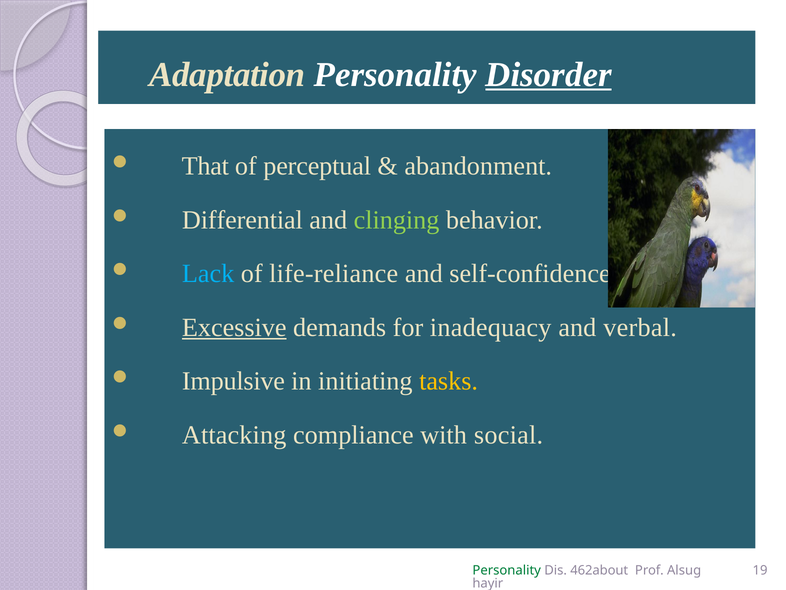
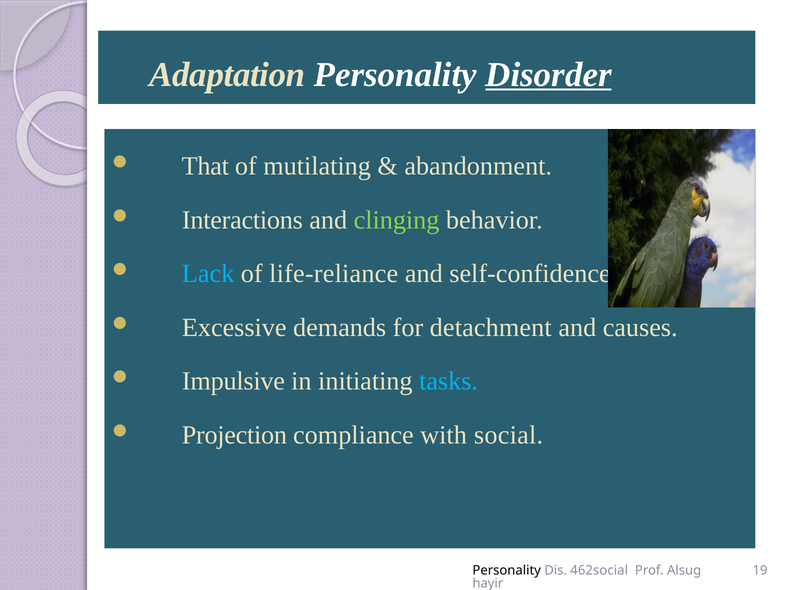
perceptual: perceptual -> mutilating
Differential: Differential -> Interactions
Excessive underline: present -> none
inadequacy: inadequacy -> detachment
verbal: verbal -> causes
tasks colour: yellow -> light blue
Attacking: Attacking -> Projection
Personality at (507, 570) colour: green -> black
462about: 462about -> 462social
